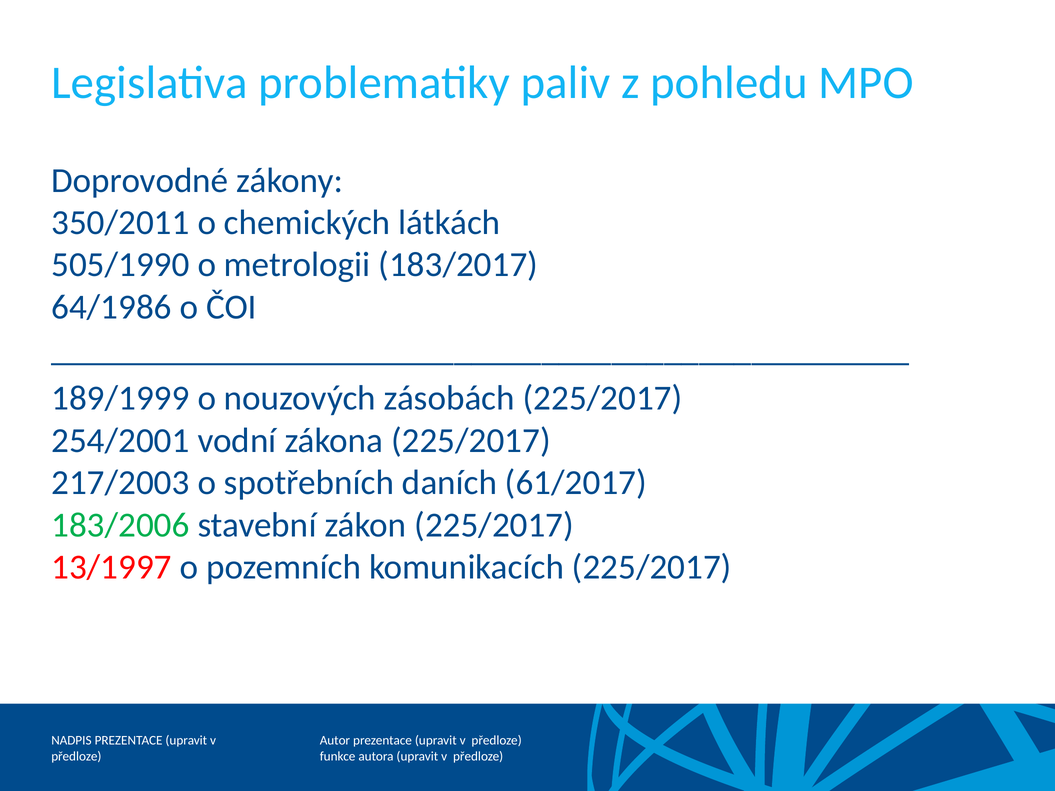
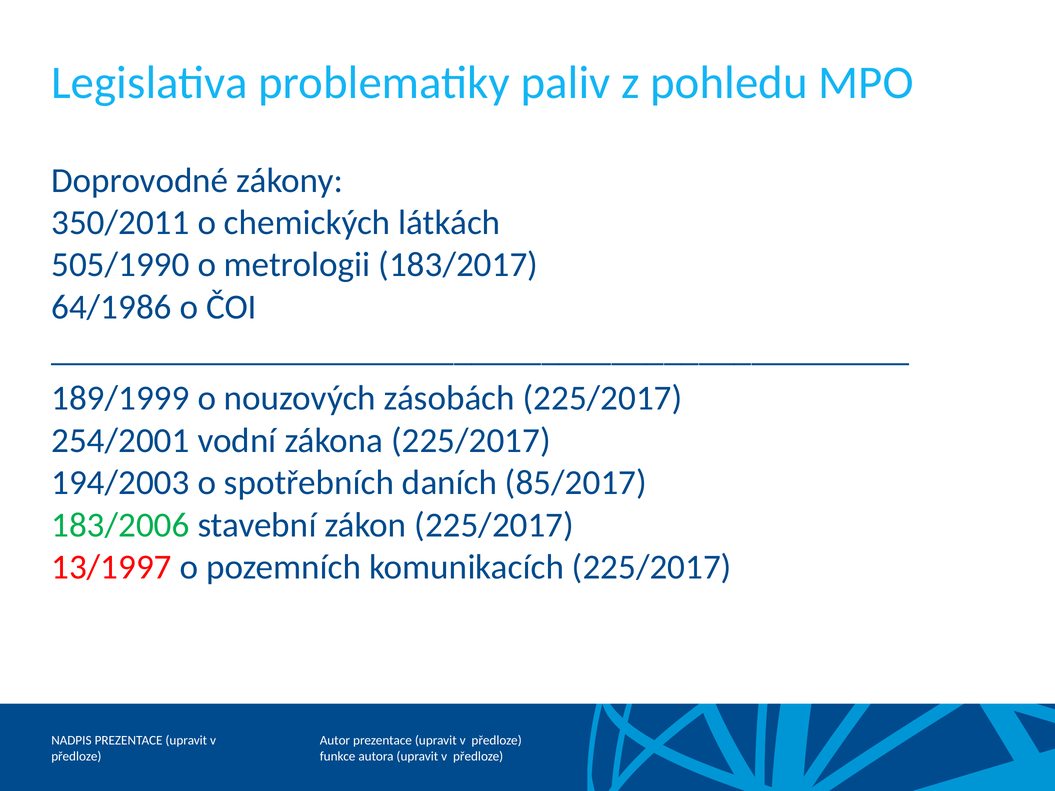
217/2003: 217/2003 -> 194/2003
61/2017: 61/2017 -> 85/2017
